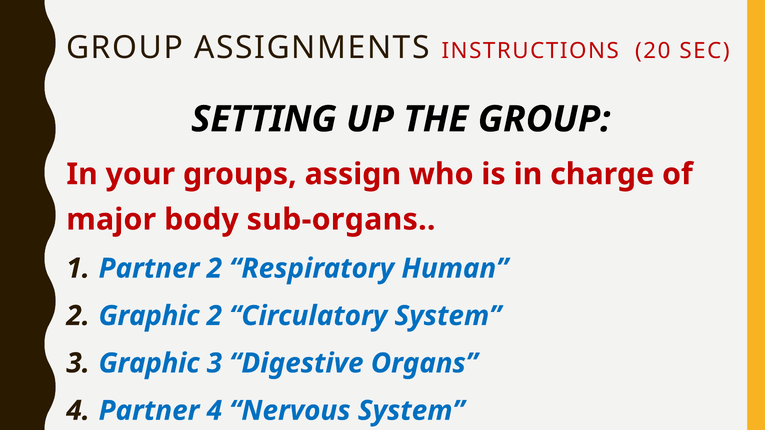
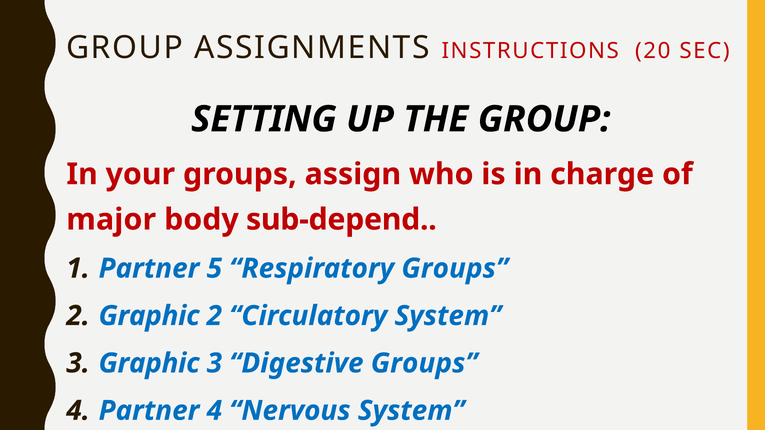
sub-organs: sub-organs -> sub-depend
Partner 2: 2 -> 5
Respiratory Human: Human -> Groups
Digestive Organs: Organs -> Groups
